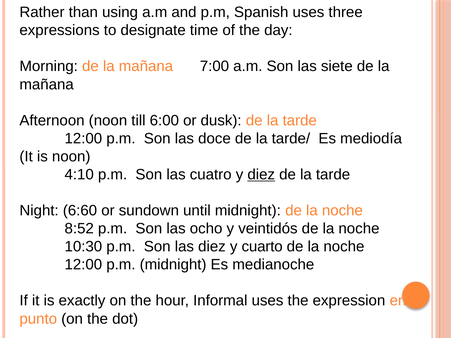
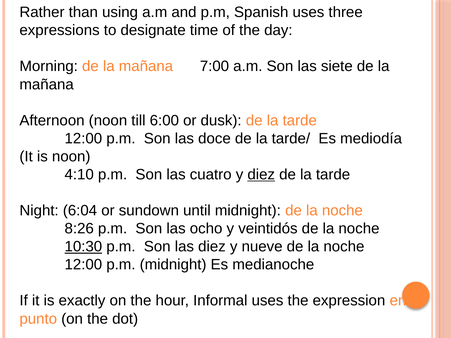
6:60: 6:60 -> 6:04
8:52: 8:52 -> 8:26
10:30 underline: none -> present
cuarto: cuarto -> nueve
